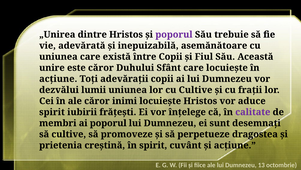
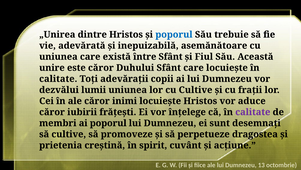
poporul at (174, 34) colour: purple -> blue
între Copii: Copii -> Sfânt
acţiune at (58, 79): acţiune -> calitate
spirit at (52, 112): spirit -> căror
